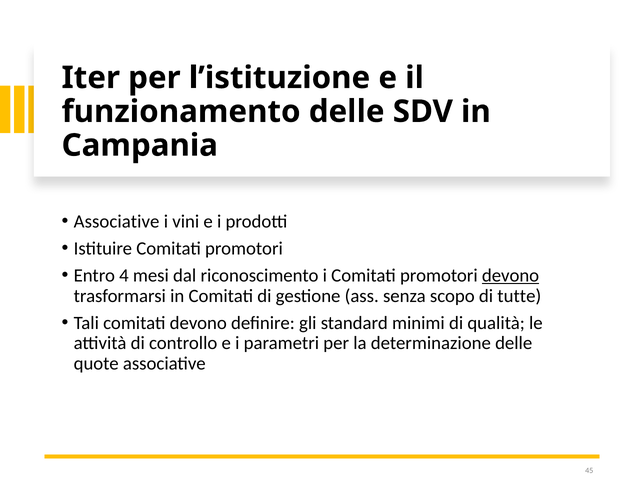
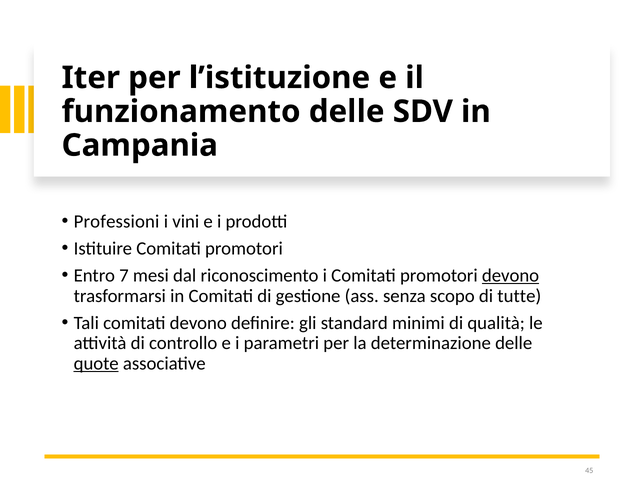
Associative at (117, 222): Associative -> Professioni
4: 4 -> 7
quote underline: none -> present
